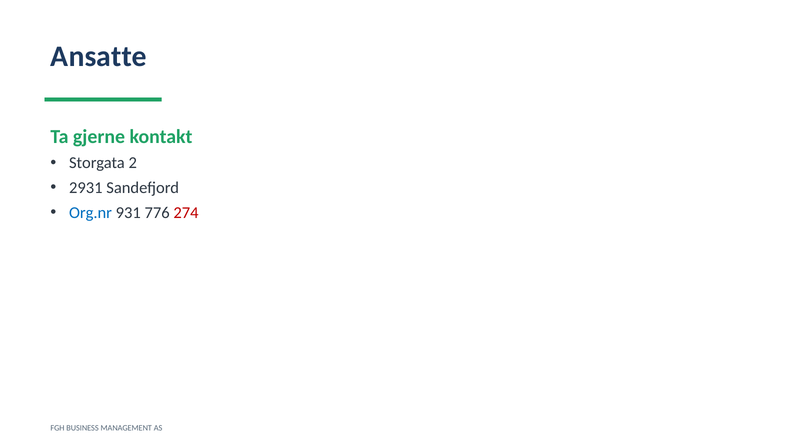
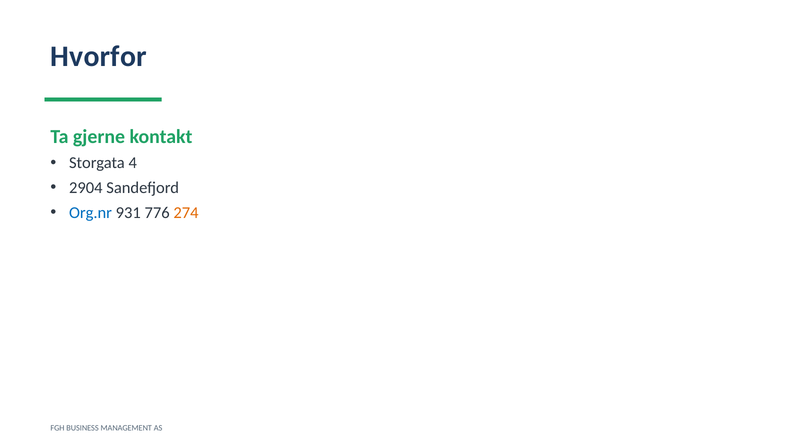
Ansatte: Ansatte -> Hvorfor
2: 2 -> 4
2931: 2931 -> 2904
274 colour: red -> orange
